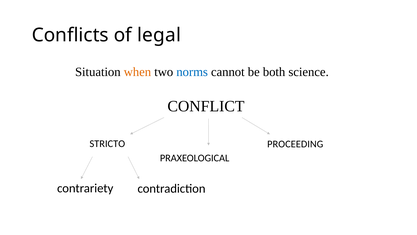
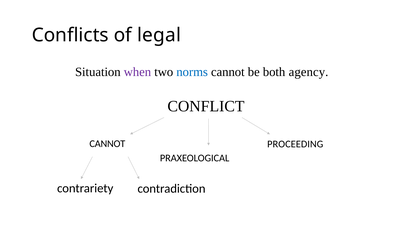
when colour: orange -> purple
science: science -> agency
STRICTO at (107, 143): STRICTO -> CANNOT
